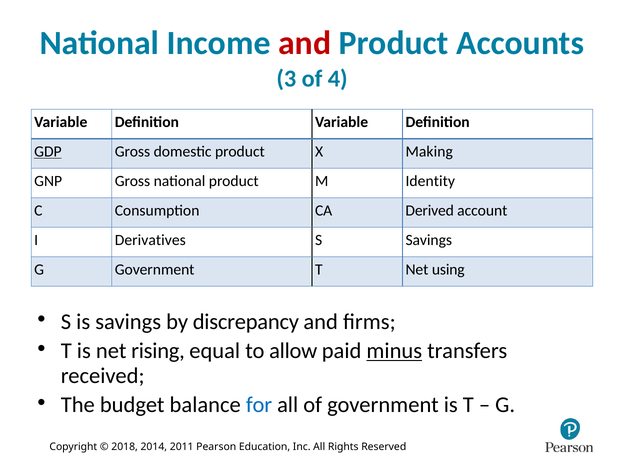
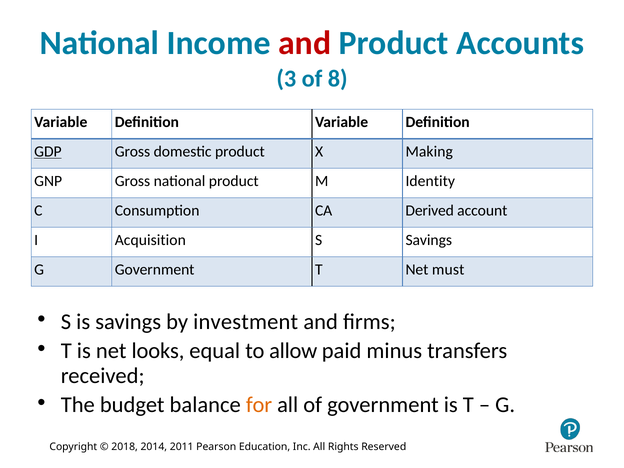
4: 4 -> 8
Derivatives: Derivatives -> Acquisition
using: using -> must
discrepancy: discrepancy -> investment
rising: rising -> looks
minus underline: present -> none
for colour: blue -> orange
